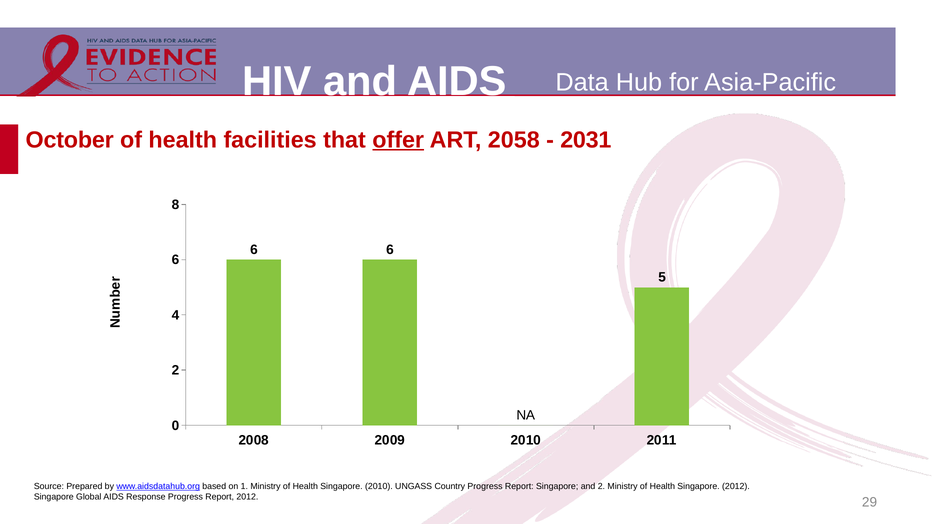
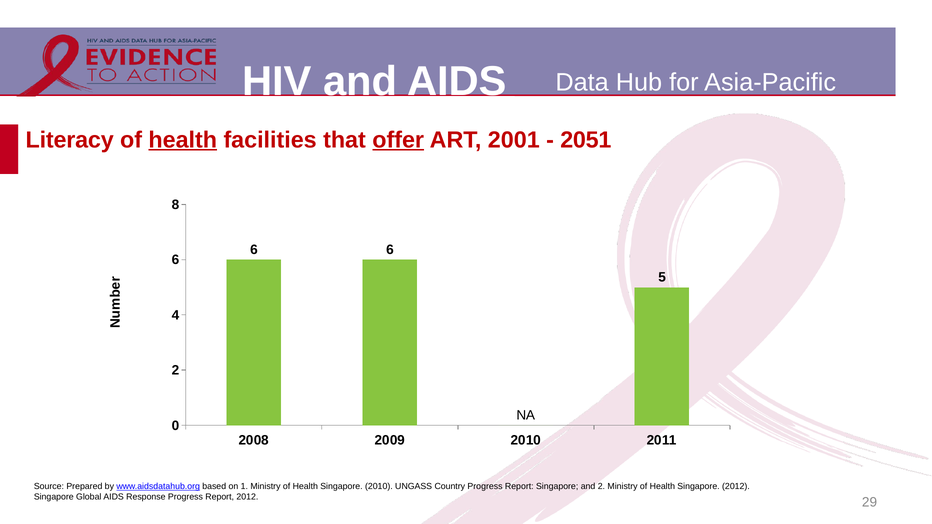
October: October -> Literacy
health at (183, 140) underline: none -> present
2058: 2058 -> 2001
2031: 2031 -> 2051
